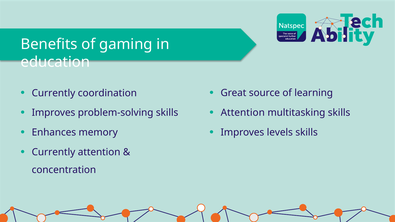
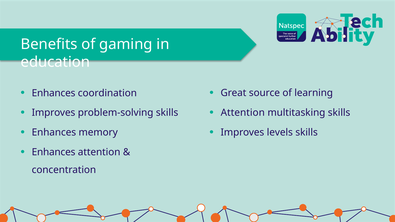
Currently at (53, 93): Currently -> Enhances
Currently at (53, 152): Currently -> Enhances
